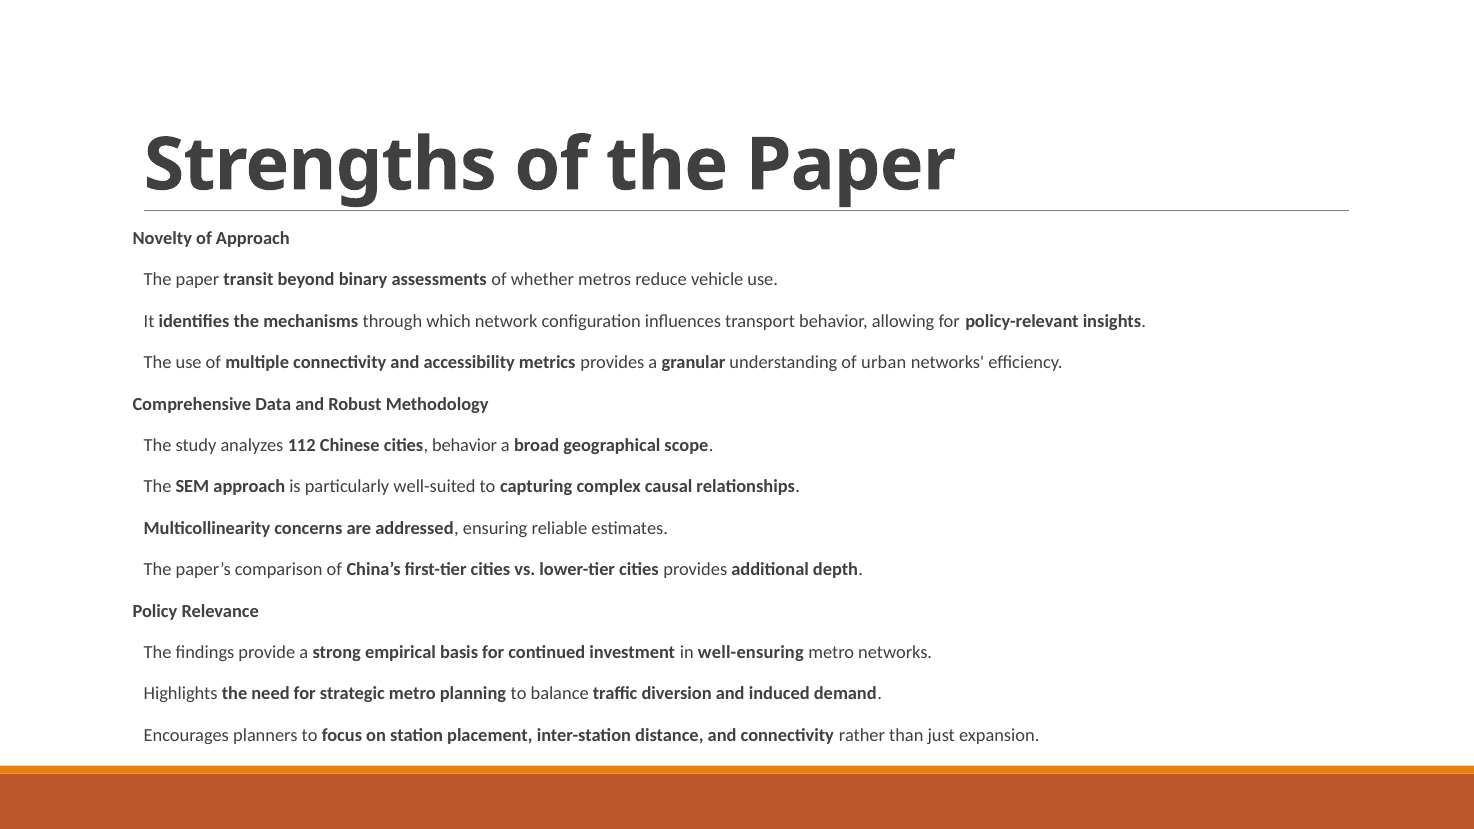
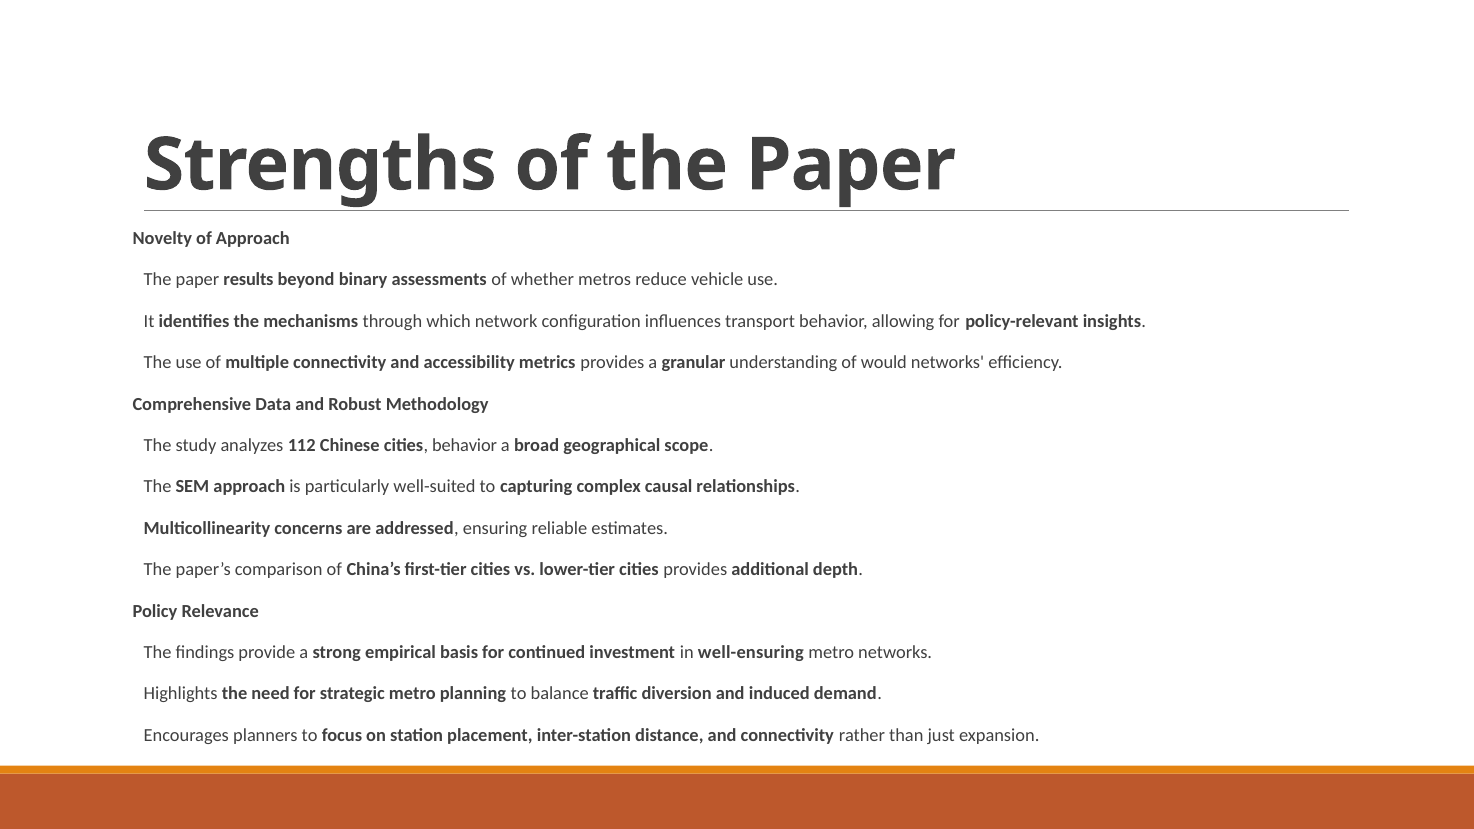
transit: transit -> results
urban: urban -> would
